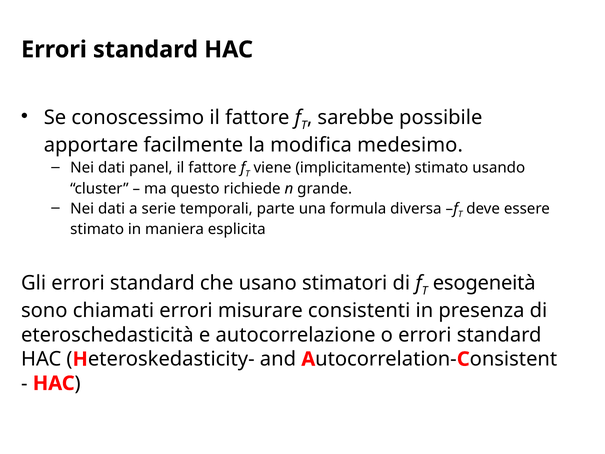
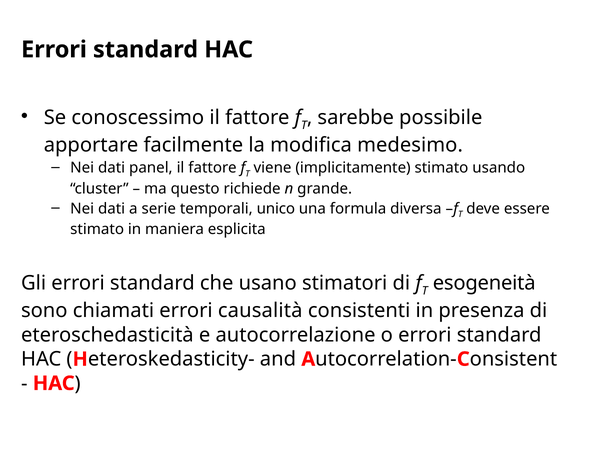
parte: parte -> unico
misurare: misurare -> causalità
